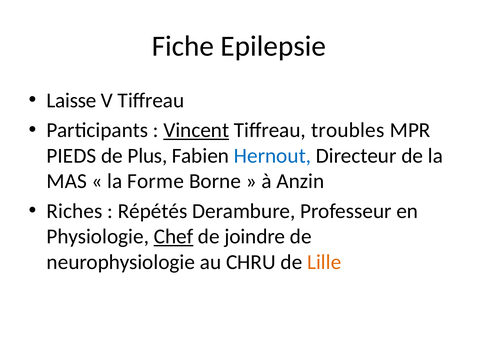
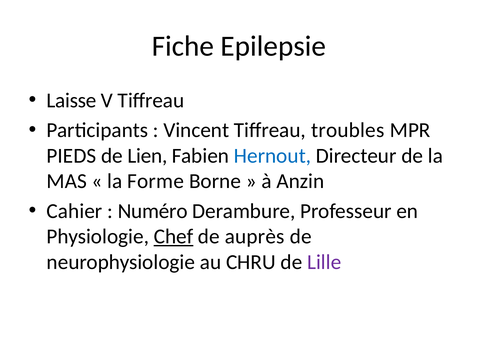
Vincent underline: present -> none
Plus: Plus -> Lien
Riches: Riches -> Cahier
Répétés: Répétés -> Numéro
joindre: joindre -> auprès
Lille colour: orange -> purple
